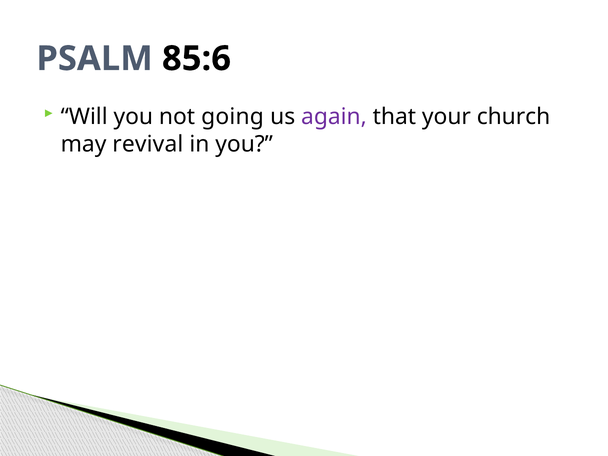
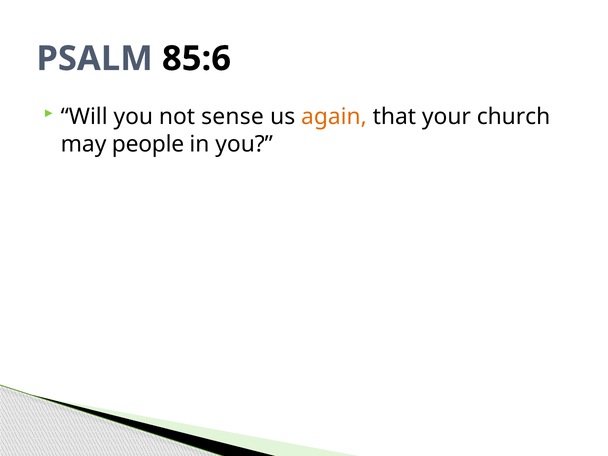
going: going -> sense
again colour: purple -> orange
revival: revival -> people
